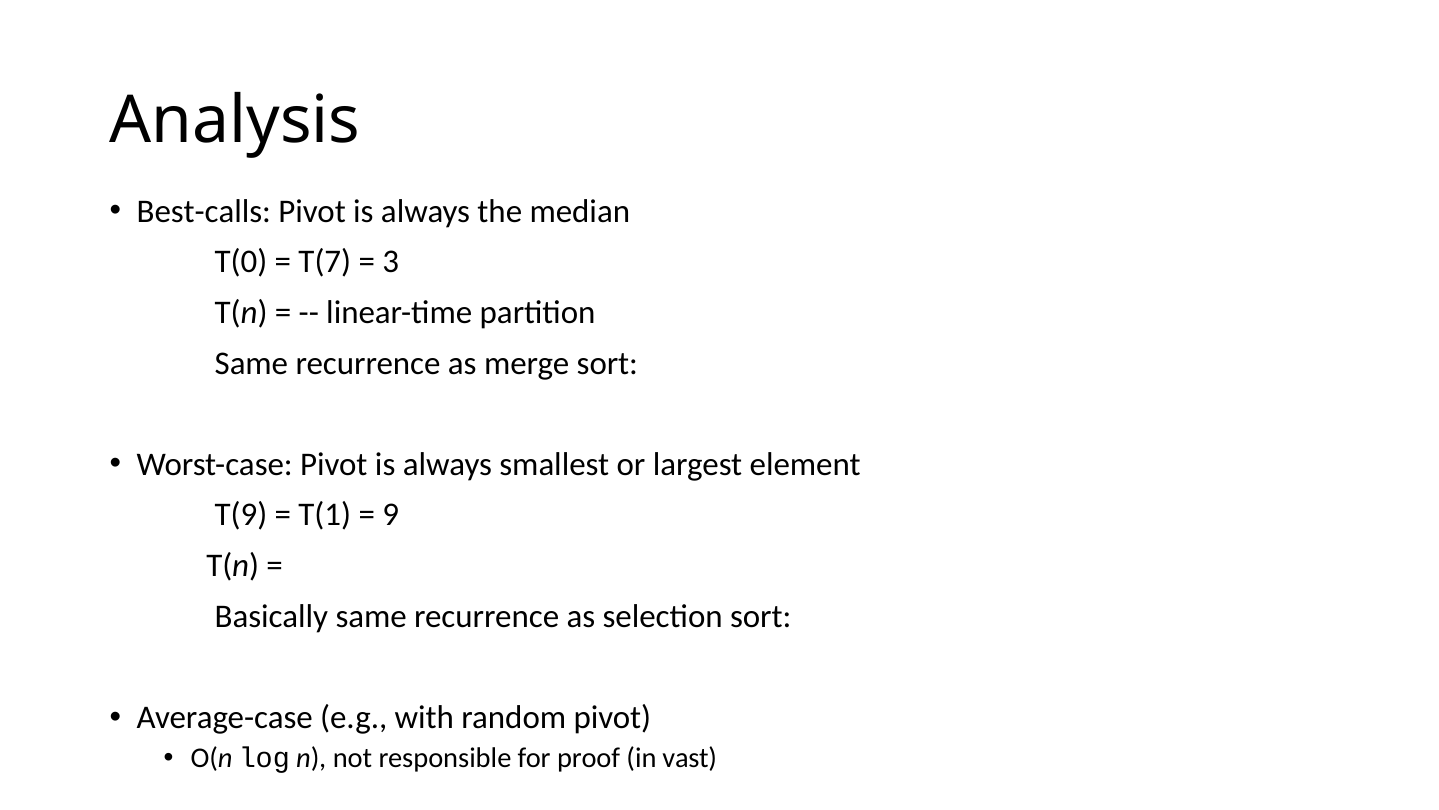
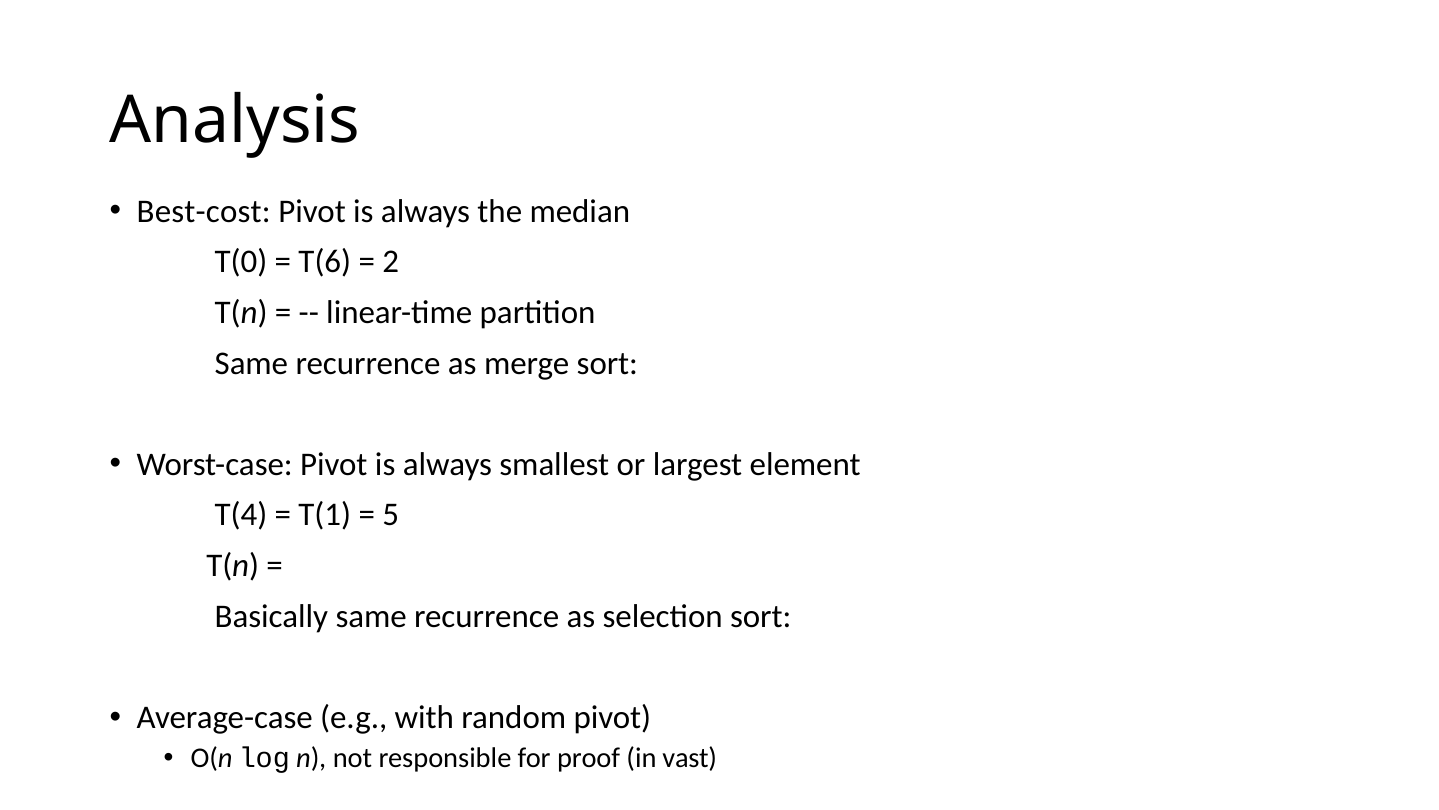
Best-calls: Best-calls -> Best-cost
T(7: T(7 -> T(6
3: 3 -> 2
T(9: T(9 -> T(4
9: 9 -> 5
